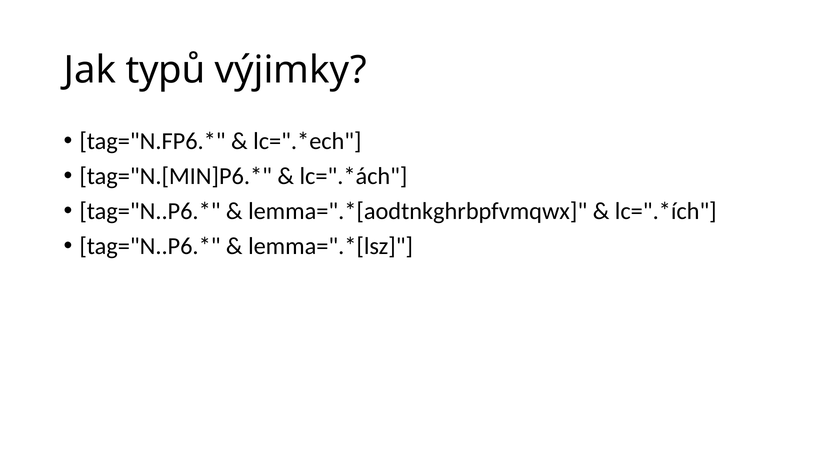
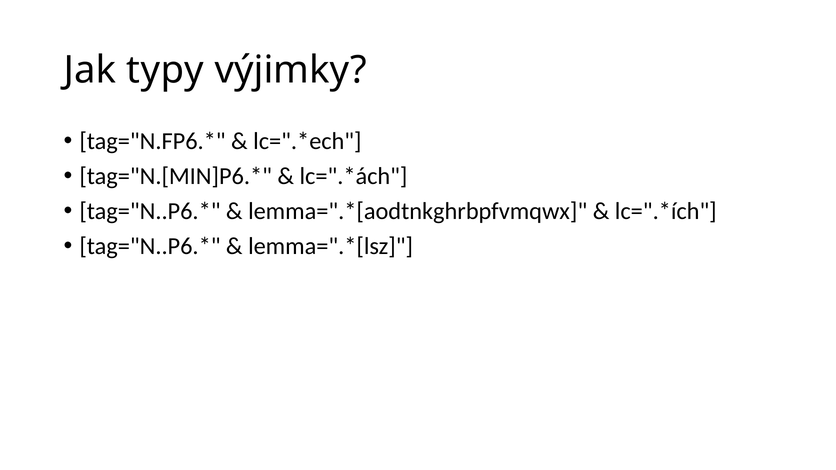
typů: typů -> typy
